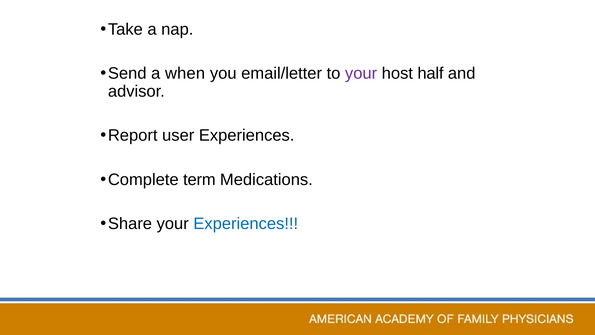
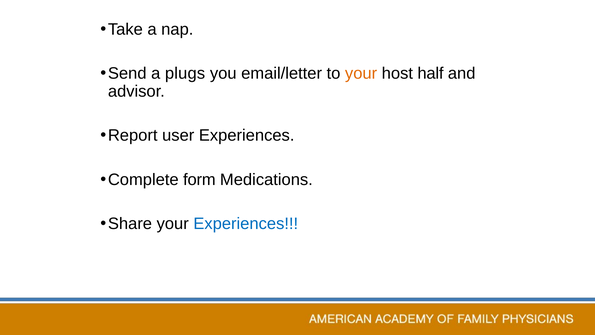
when: when -> plugs
your at (361, 73) colour: purple -> orange
term: term -> form
